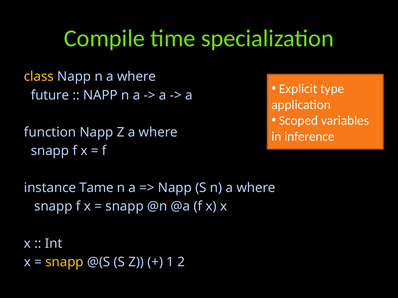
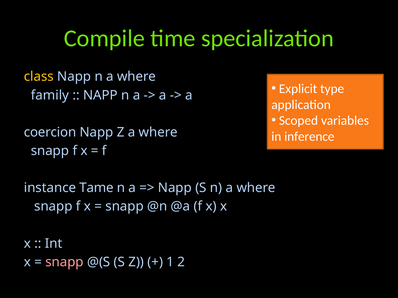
future: future -> family
function: function -> coercion
snapp at (65, 262) colour: yellow -> pink
